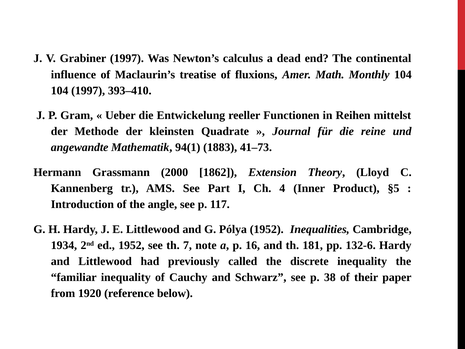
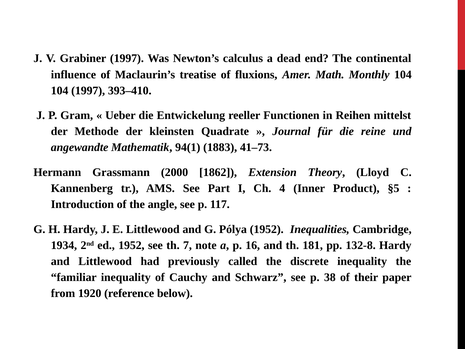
132-6: 132-6 -> 132-8
